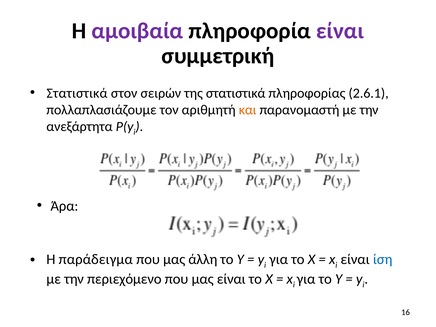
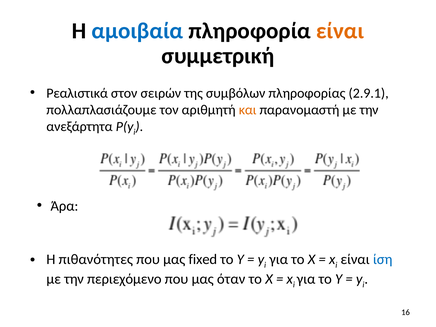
αμοιβαία colour: purple -> blue
είναι at (340, 31) colour: purple -> orange
Στατιστικά at (77, 93): Στατιστικά -> Ρεαλιστικά
της στατιστικά: στατιστικά -> συμβόλων
2.6.1: 2.6.1 -> 2.9.1
παράδειγμα: παράδειγμα -> πιθανότητες
άλλη: άλλη -> fixed
μας είναι: είναι -> όταν
